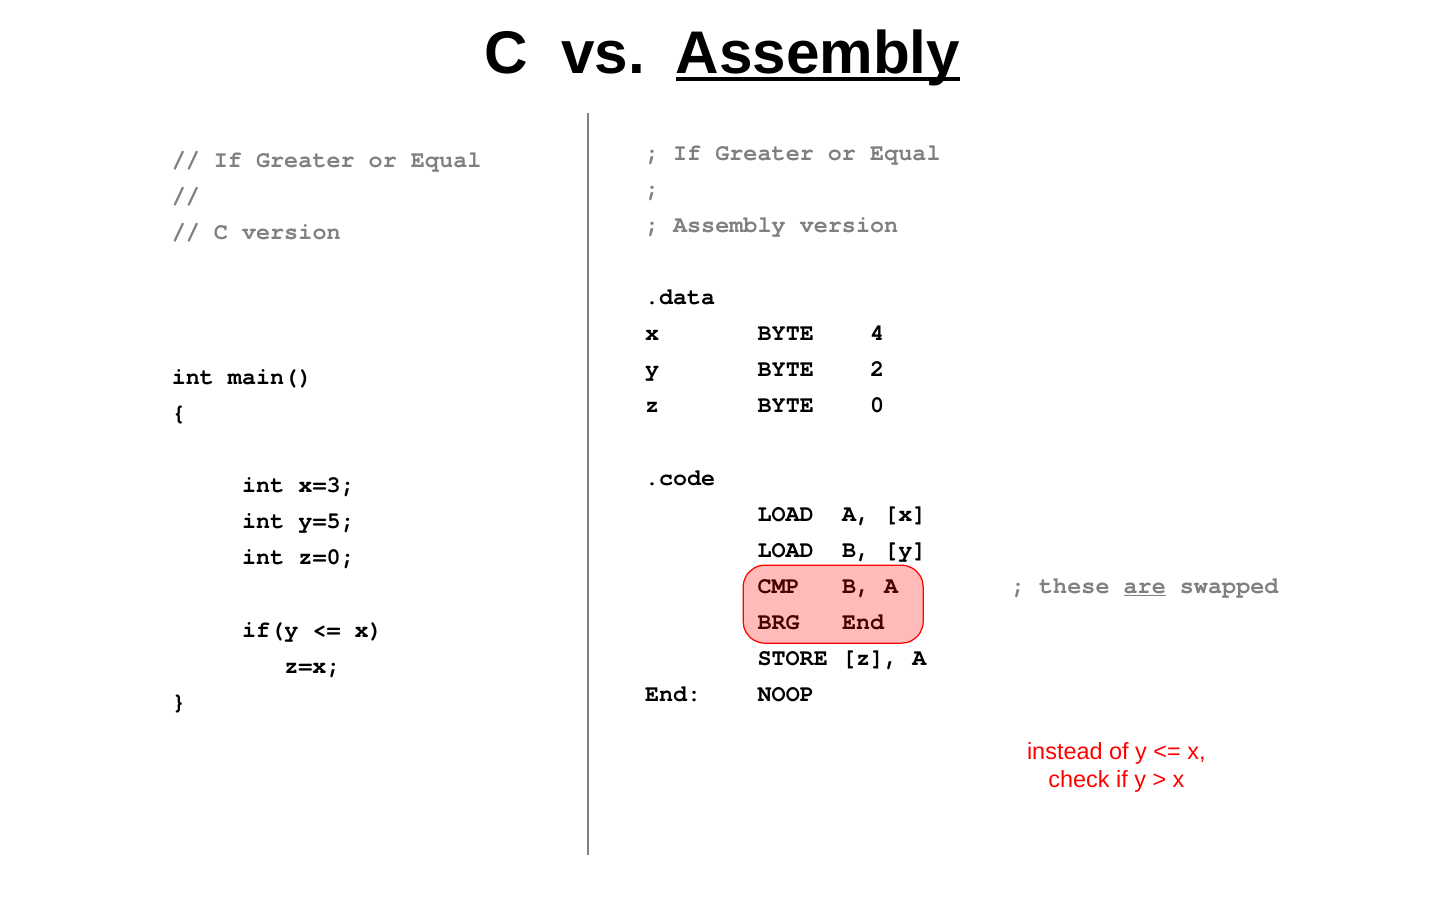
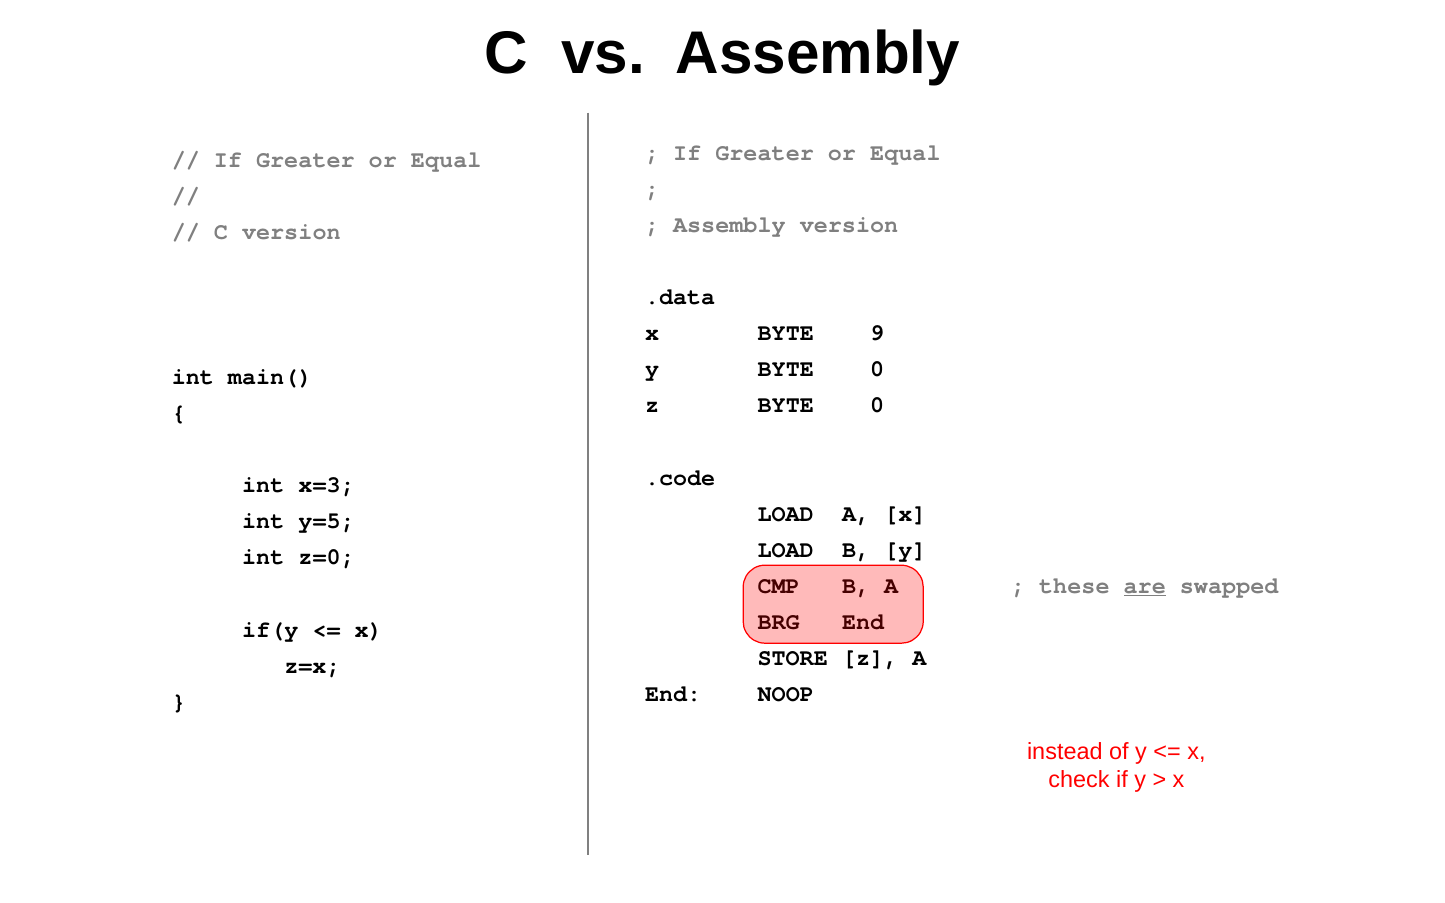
Assembly at (818, 53) underline: present -> none
4: 4 -> 9
y BYTE 2: 2 -> 0
